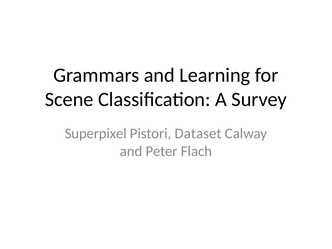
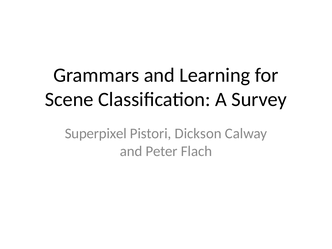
Dataset: Dataset -> Dickson
